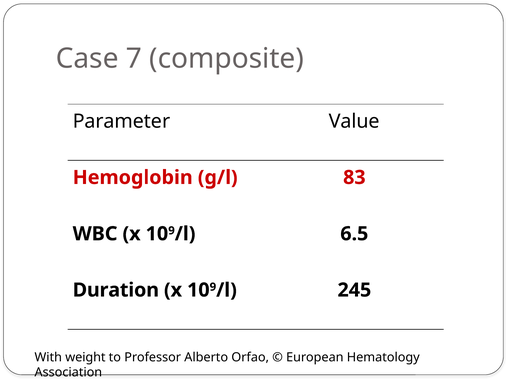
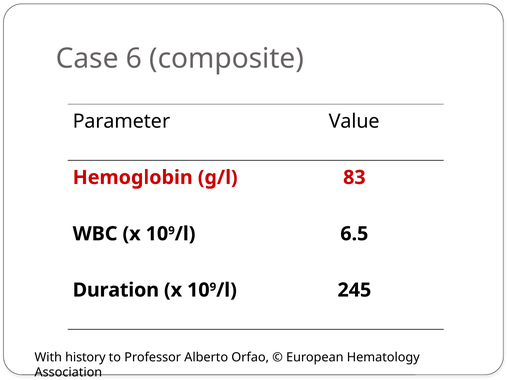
7: 7 -> 6
weight: weight -> history
